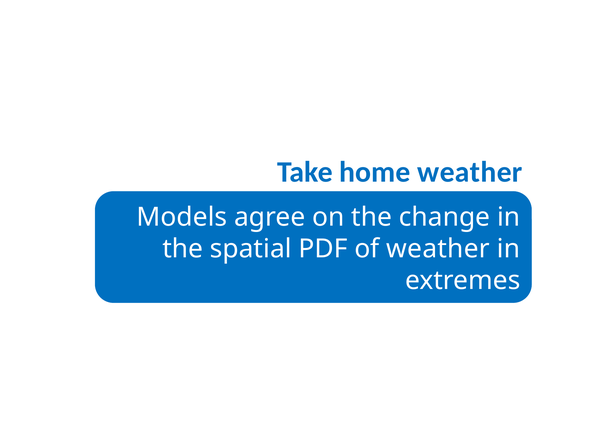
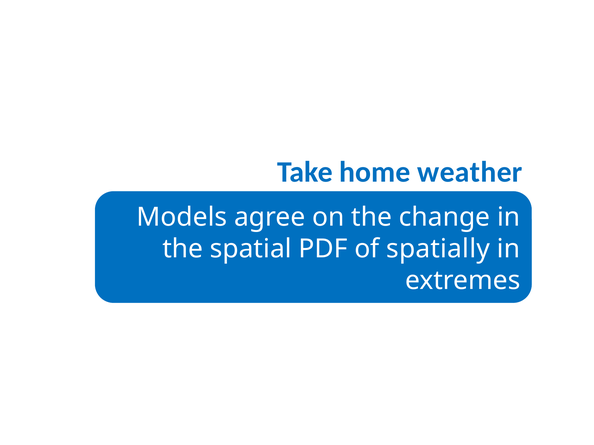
of weather: weather -> spatially
